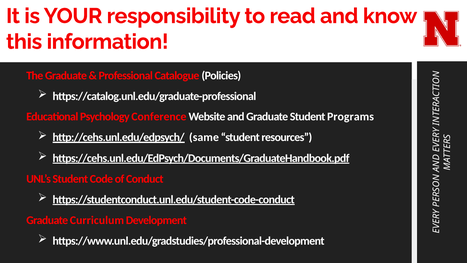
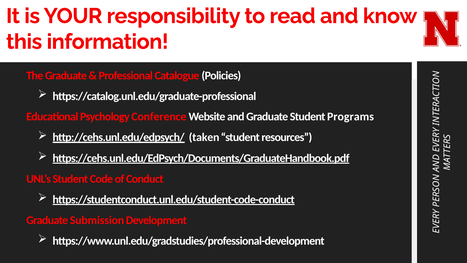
same: same -> taken
Curriculum: Curriculum -> Submission
